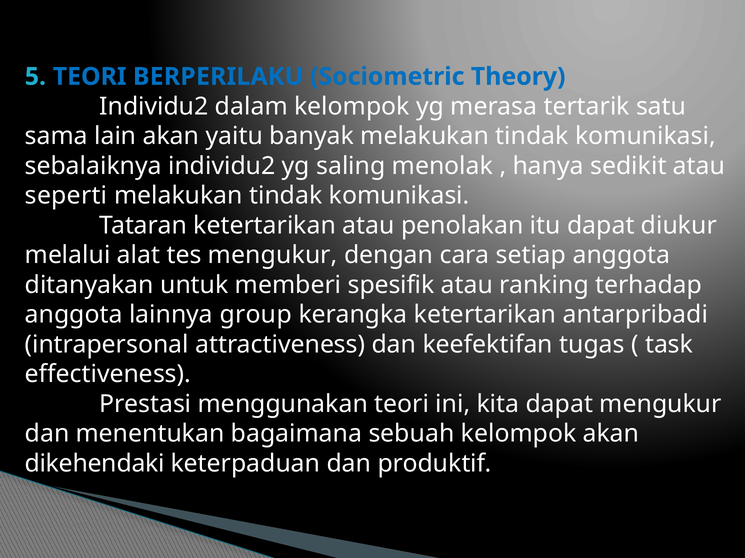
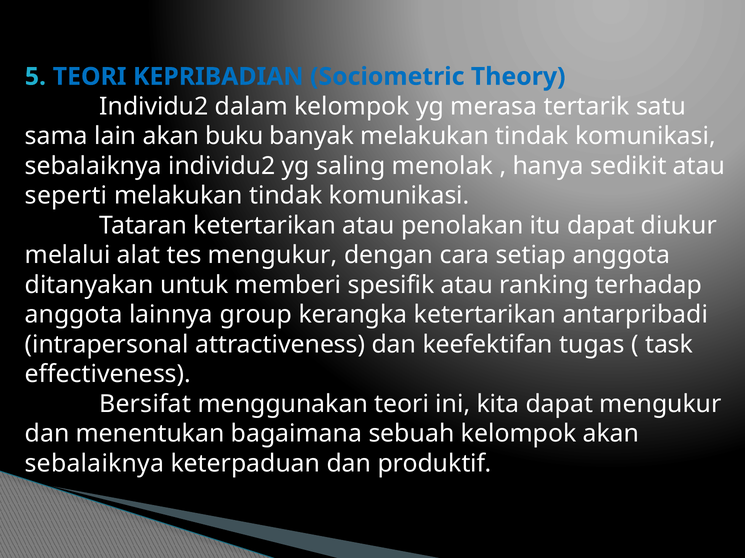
BERPERILAKU: BERPERILAKU -> KEPRIBADIAN
yaitu: yaitu -> buku
Prestasi: Prestasi -> Bersifat
dikehendaki at (95, 464): dikehendaki -> sebalaiknya
